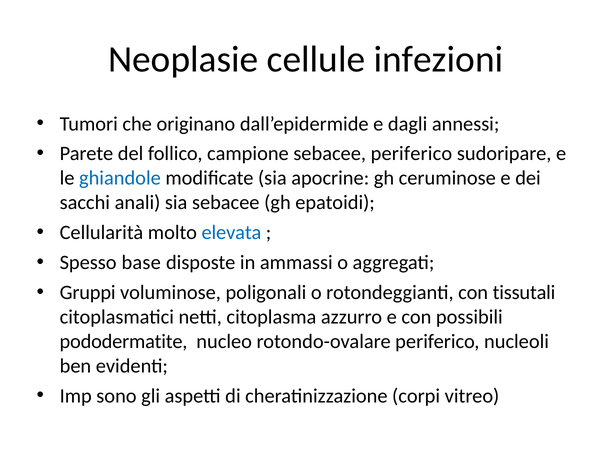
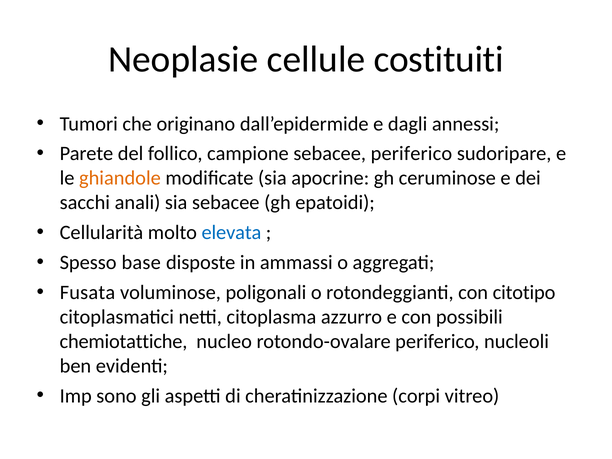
infezioni: infezioni -> costituiti
ghiandole colour: blue -> orange
Gruppi: Gruppi -> Fusata
tissutali: tissutali -> citotipo
pododermatite: pododermatite -> chemiotattiche
